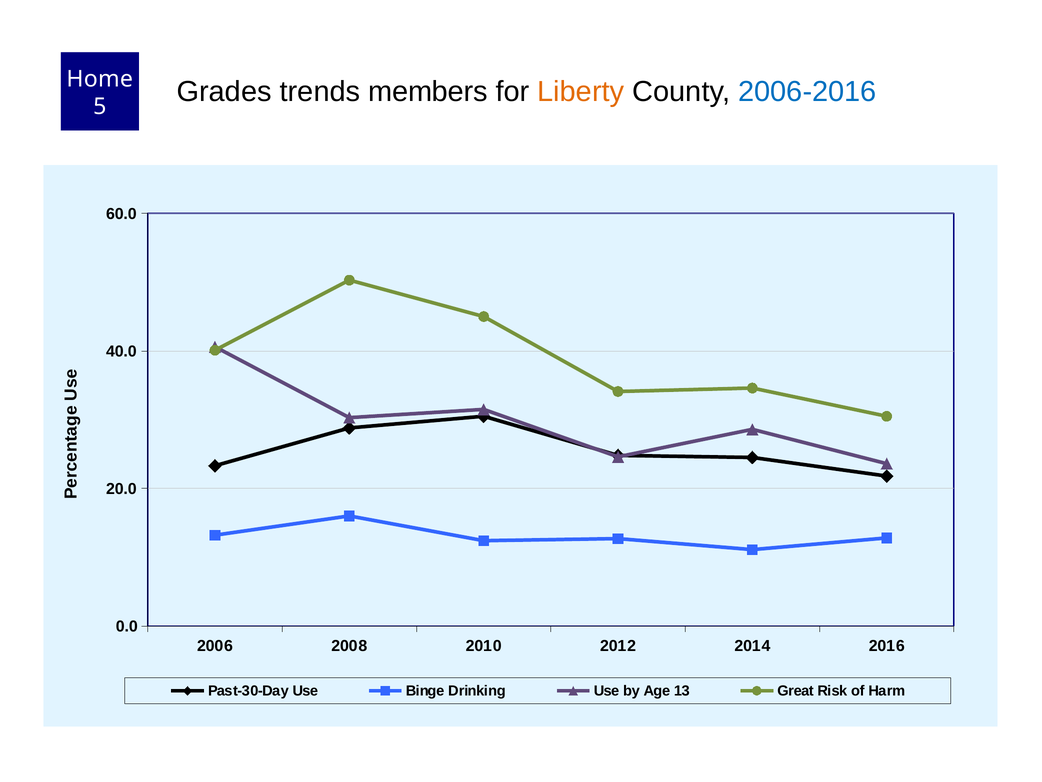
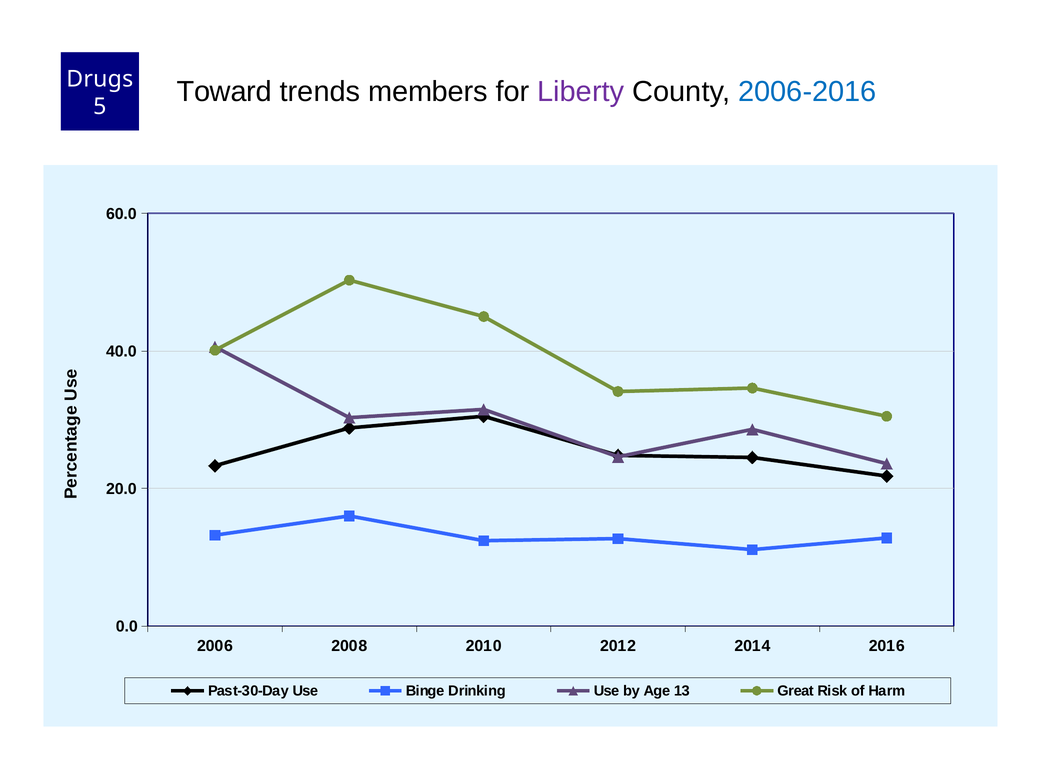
Home: Home -> Drugs
Grades: Grades -> Toward
Liberty colour: orange -> purple
